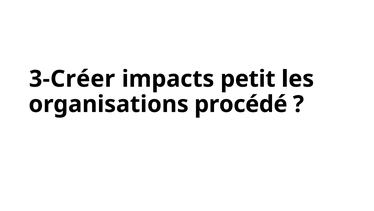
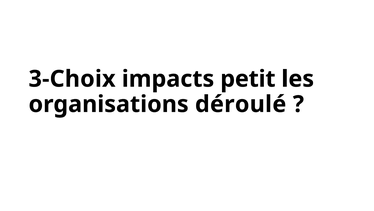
3-Créer: 3-Créer -> 3-Choix
procédé: procédé -> déroulé
